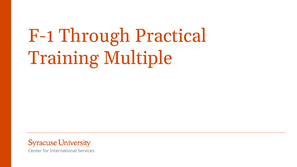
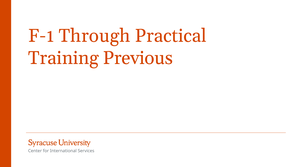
Multiple: Multiple -> Previous
